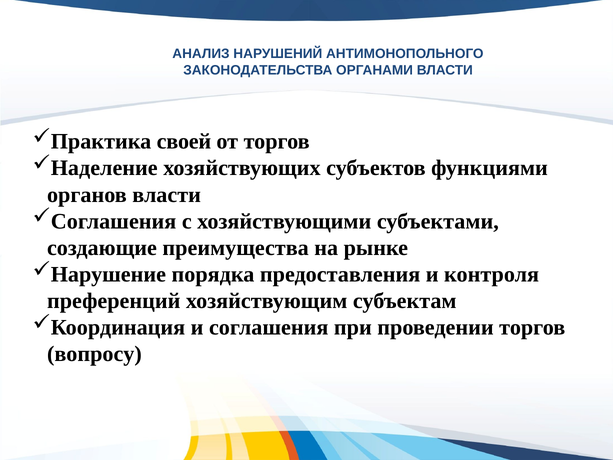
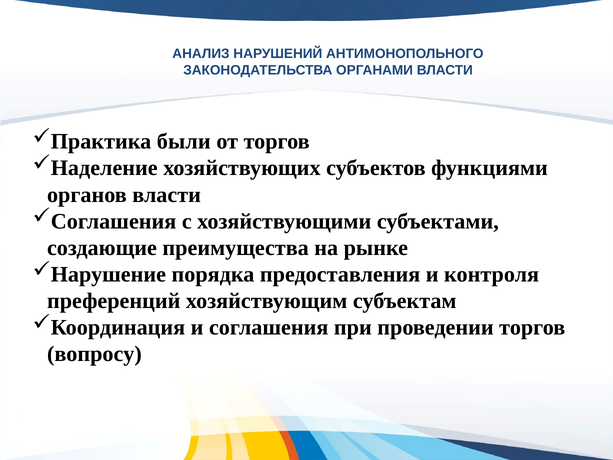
своей: своей -> были
